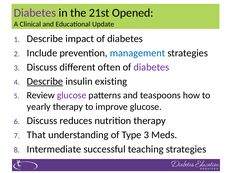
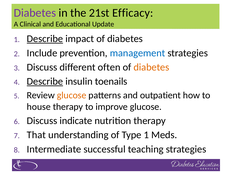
Opened: Opened -> Efficacy
Describe at (45, 39) underline: none -> present
diabetes at (151, 67) colour: purple -> orange
existing: existing -> toenails
glucose at (72, 95) colour: purple -> orange
teaspoons: teaspoons -> outpatient
yearly: yearly -> house
reduces: reduces -> indicate
Type 3: 3 -> 1
